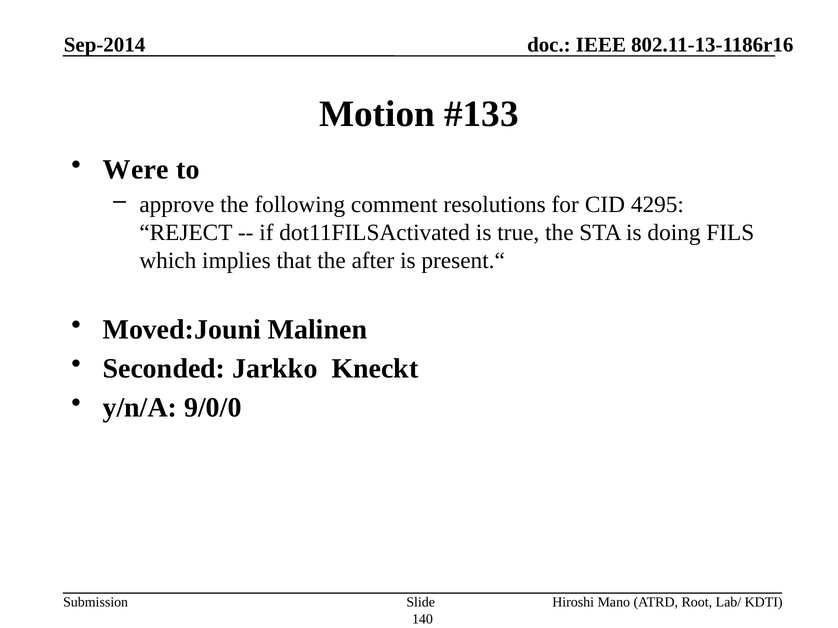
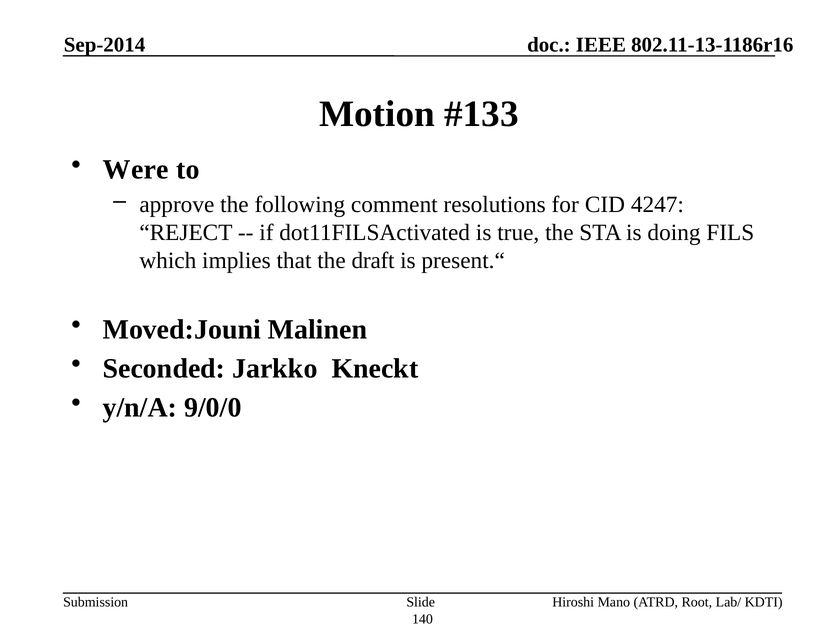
4295: 4295 -> 4247
after: after -> draft
